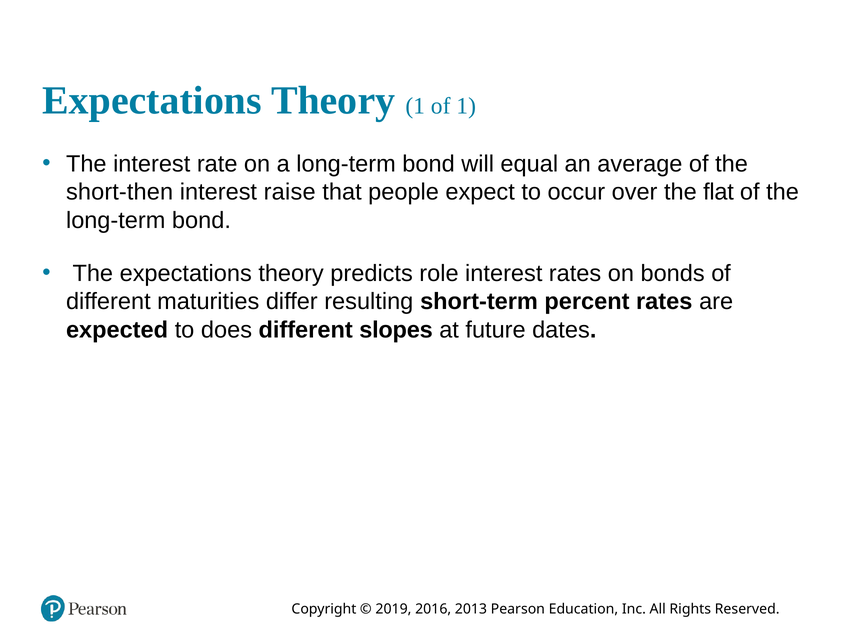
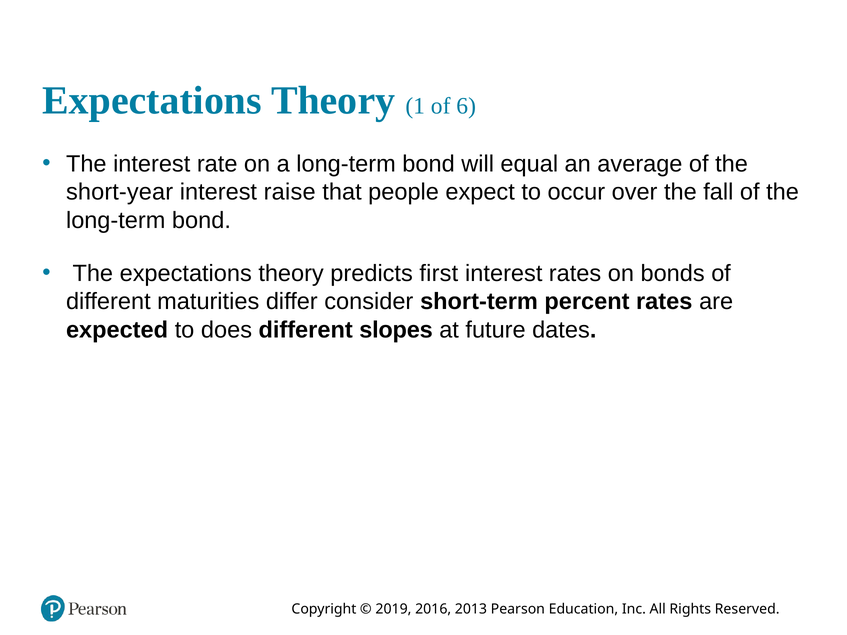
of 1: 1 -> 6
short-then: short-then -> short-year
flat: flat -> fall
role: role -> first
resulting: resulting -> consider
